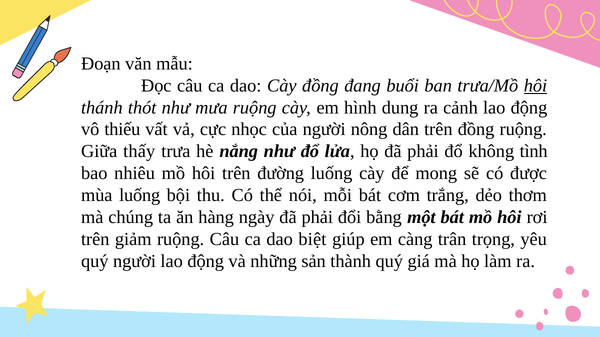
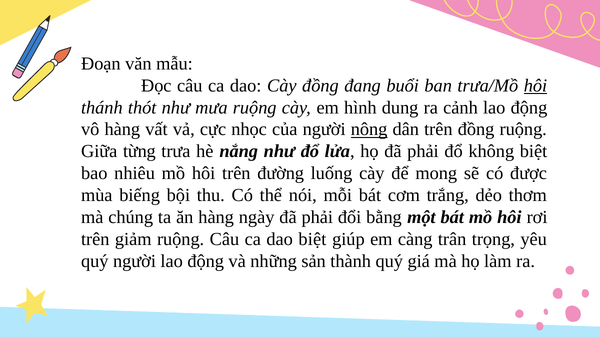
vô thiếu: thiếu -> hàng
nông underline: none -> present
thấy: thấy -> từng
không tình: tình -> biệt
mùa luống: luống -> biếng
